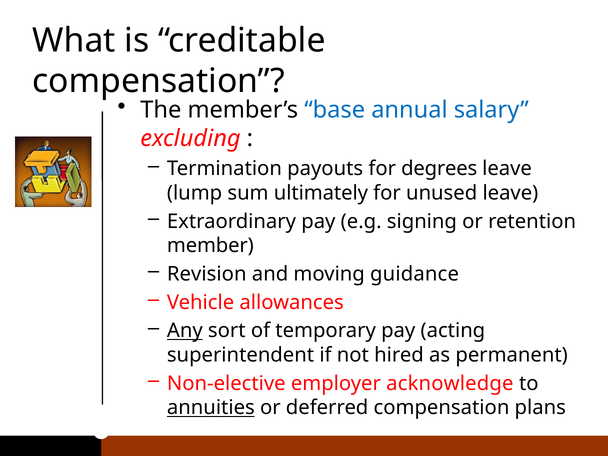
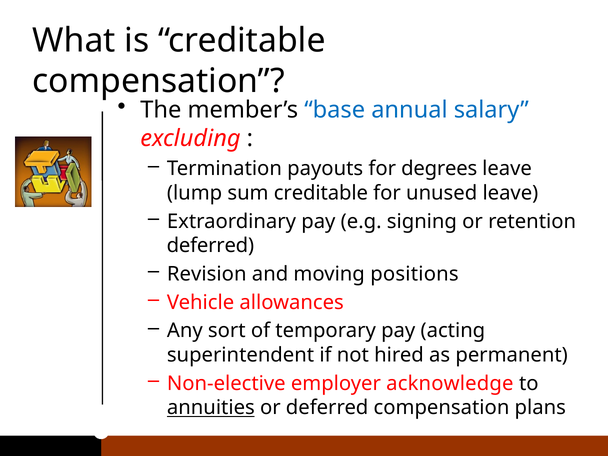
sum ultimately: ultimately -> creditable
member at (210, 246): member -> deferred
guidance: guidance -> positions
Any underline: present -> none
